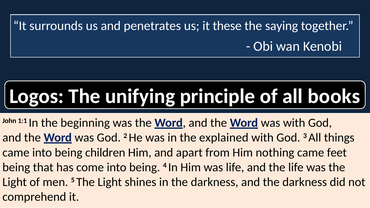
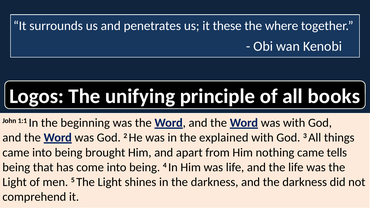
saying: saying -> where
children: children -> brought
feet: feet -> tells
